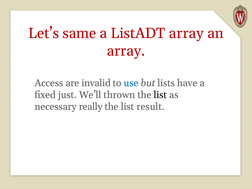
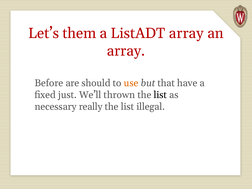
same: same -> them
Access: Access -> Before
invalid: invalid -> should
use colour: blue -> orange
lists: lists -> that
result: result -> illegal
